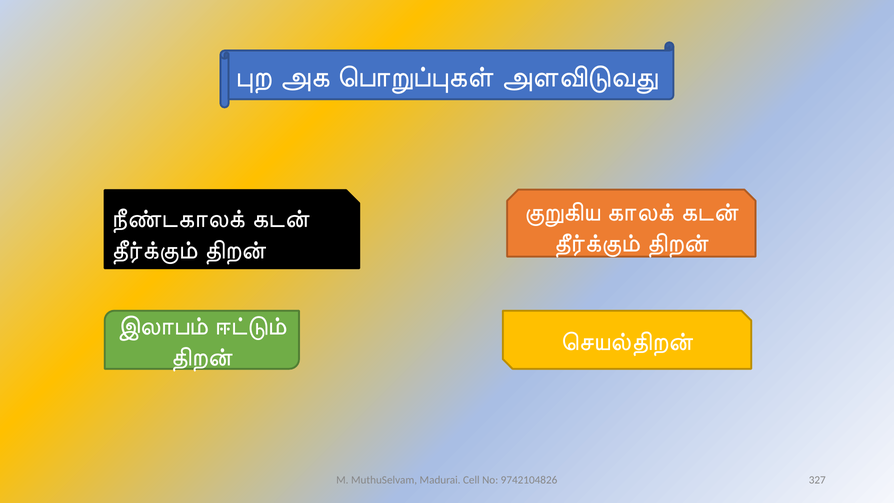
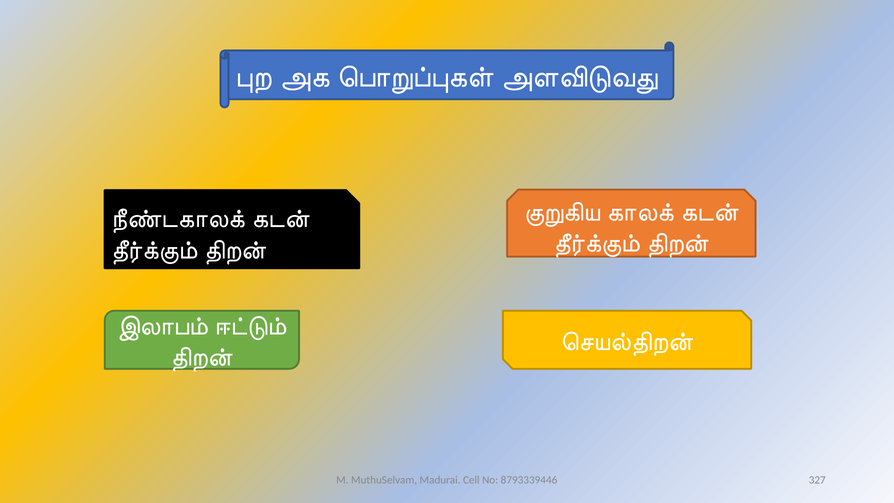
9742104826: 9742104826 -> 8793339446
